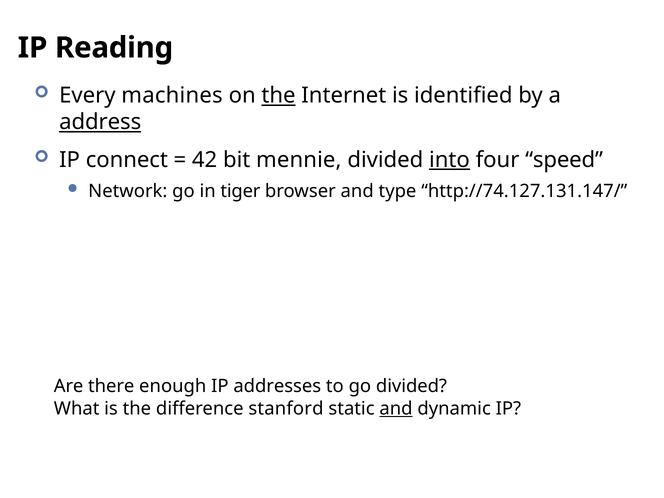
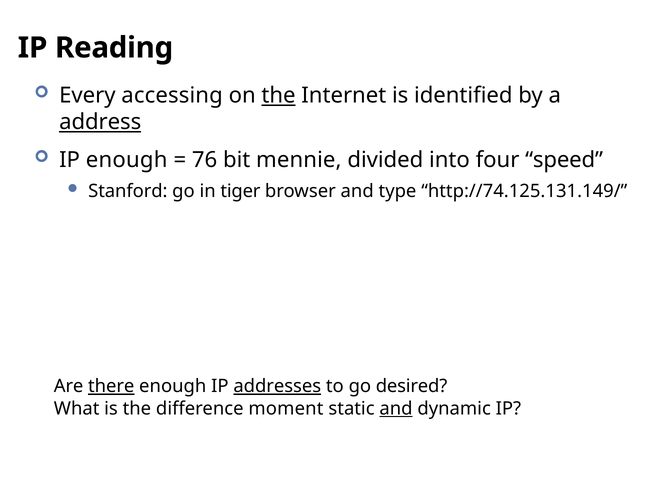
machines: machines -> accessing
IP connect: connect -> enough
42: 42 -> 76
into underline: present -> none
Network: Network -> Stanford
http://74.127.131.147/: http://74.127.131.147/ -> http://74.125.131.149/
there underline: none -> present
addresses underline: none -> present
go divided: divided -> desired
stanford: stanford -> moment
